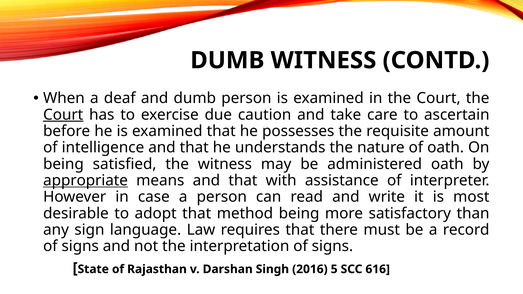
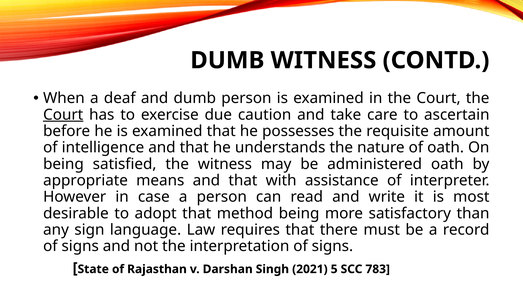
appropriate underline: present -> none
2016: 2016 -> 2021
616: 616 -> 783
